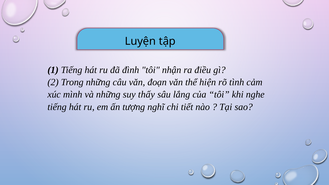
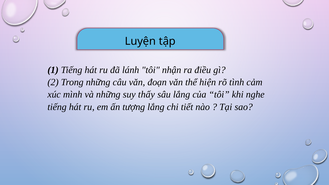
đình: đình -> lánh
tượng nghĩ: nghĩ -> lắng
